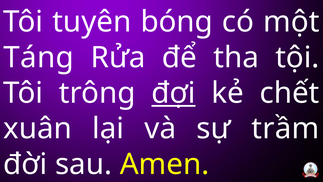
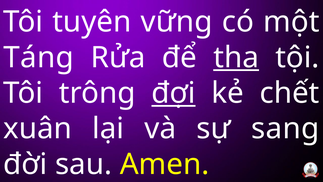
bóng: bóng -> vững
tha underline: none -> present
trầm: trầm -> sang
